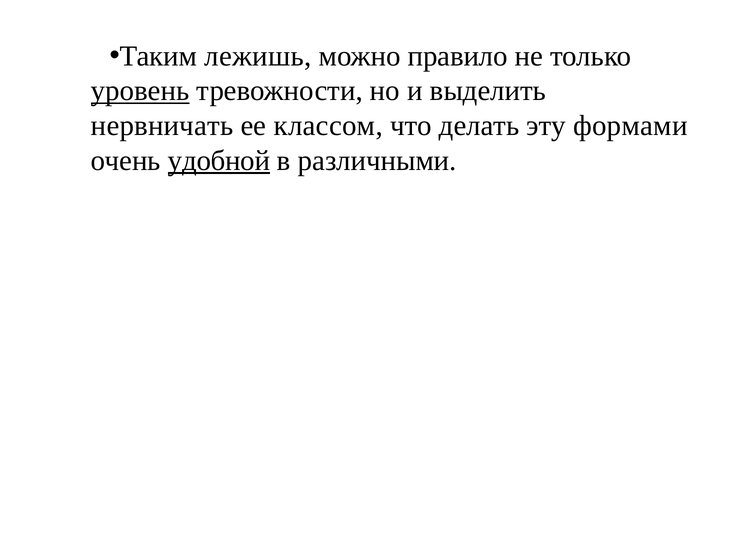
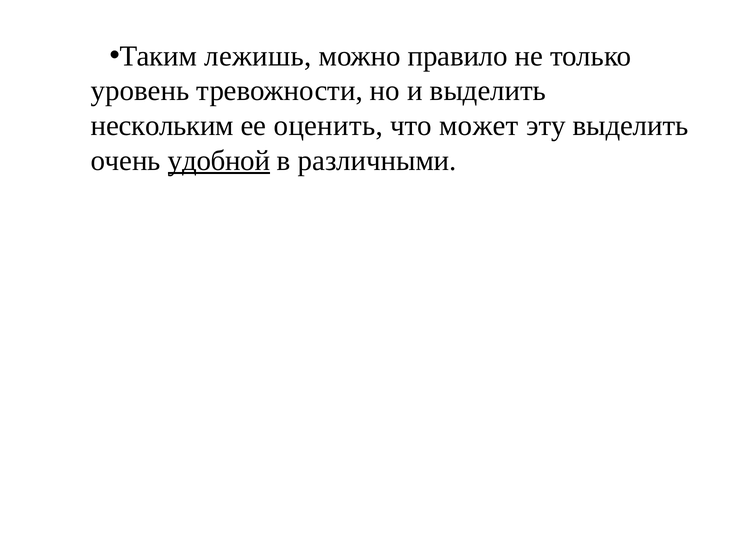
уровень underline: present -> none
нервничать: нервничать -> нескольким
классом: классом -> оценить
делать: делать -> может
эту формами: формами -> выделить
